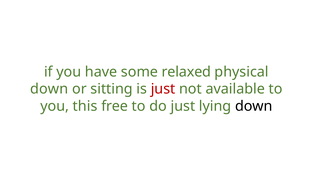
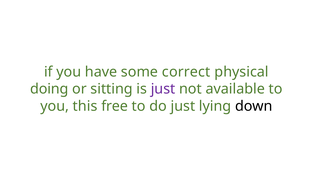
relaxed: relaxed -> correct
down at (49, 89): down -> doing
just at (163, 89) colour: red -> purple
